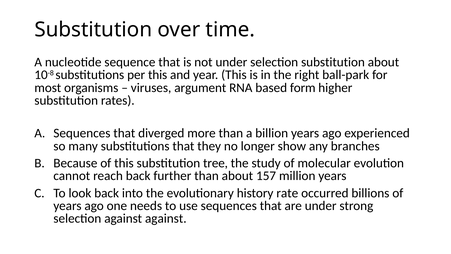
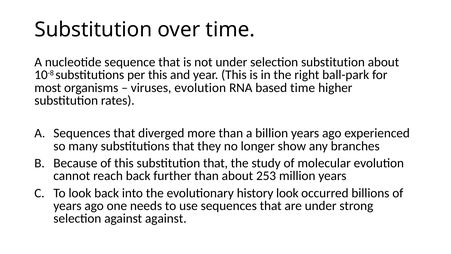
viruses argument: argument -> evolution
based form: form -> time
substitution tree: tree -> that
157: 157 -> 253
history rate: rate -> look
